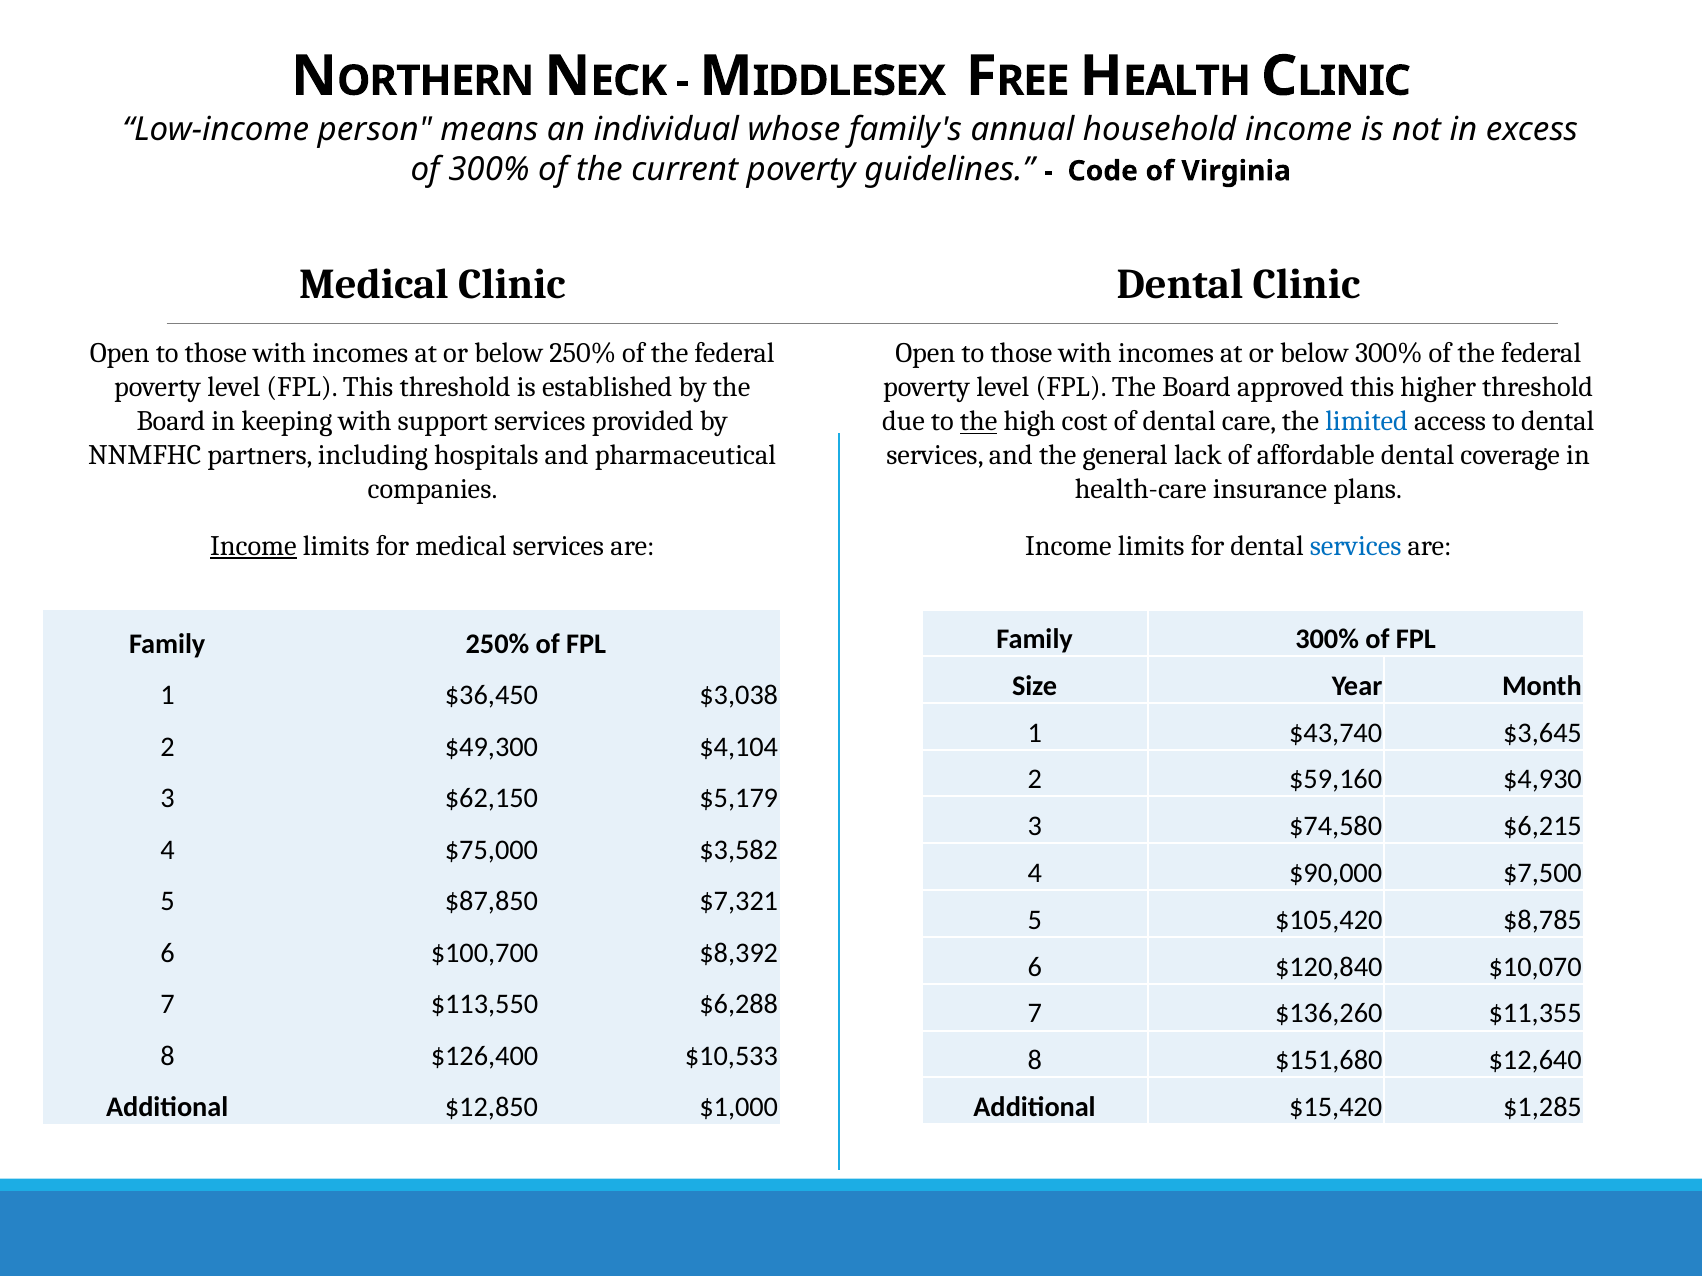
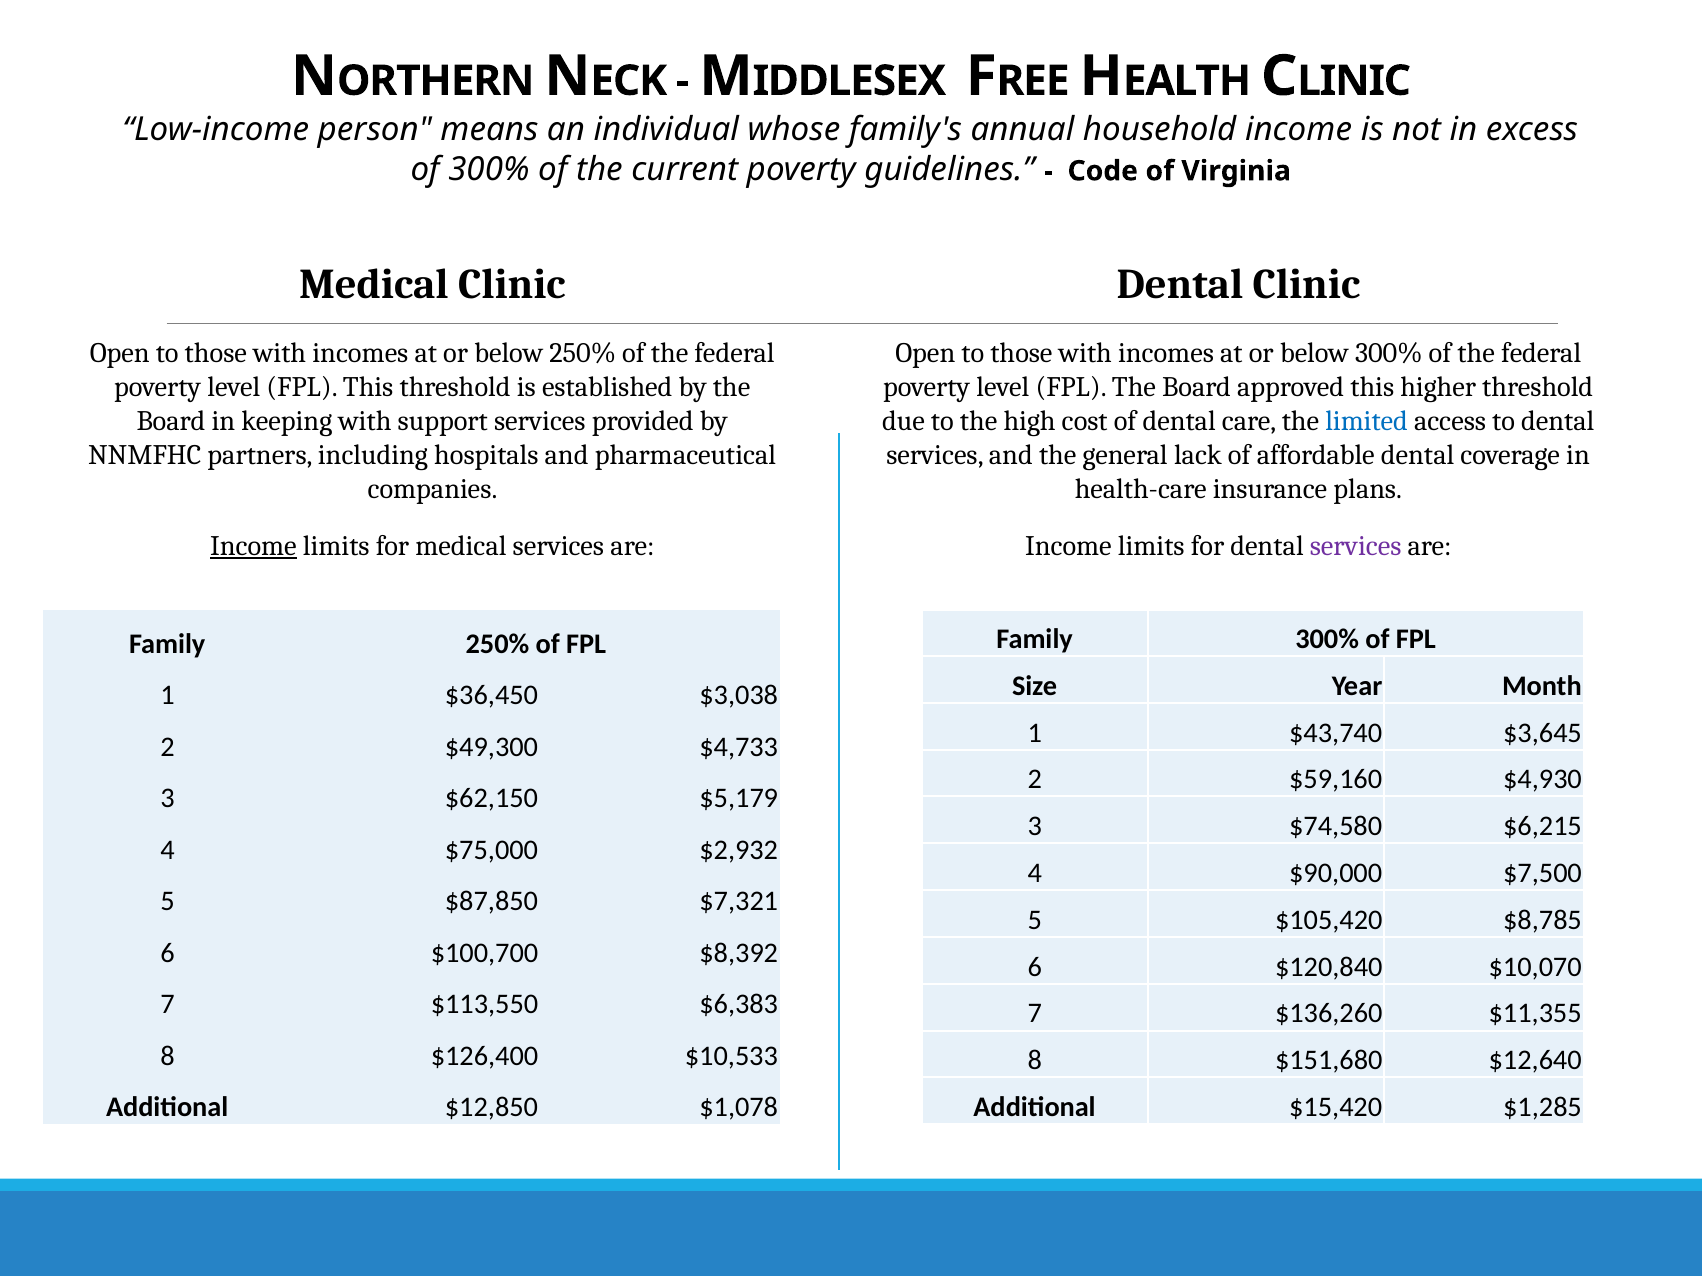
the at (979, 422) underline: present -> none
services at (1356, 546) colour: blue -> purple
$4,104: $4,104 -> $4,733
$3,582: $3,582 -> $2,932
$6,288: $6,288 -> $6,383
$1,000: $1,000 -> $1,078
